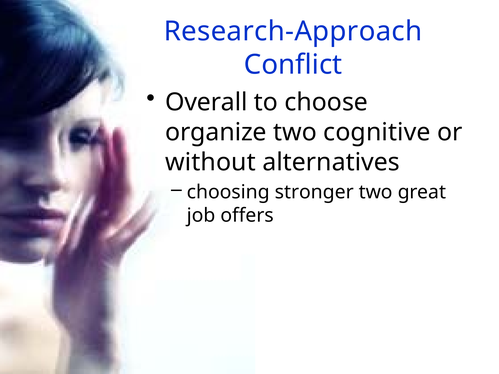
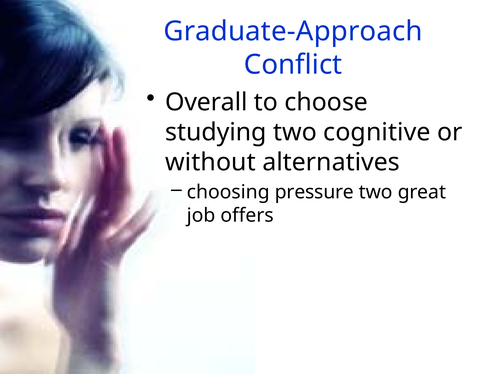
Research-Approach: Research-Approach -> Graduate-Approach
organize: organize -> studying
stronger: stronger -> pressure
